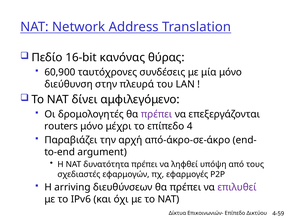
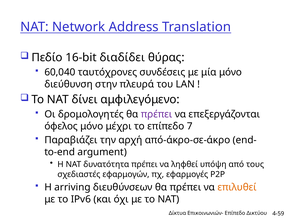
κανόνας: κανόνας -> διαδίδει
60,900: 60,900 -> 60,040
routers: routers -> όφελος
4: 4 -> 7
επιλυθεί colour: purple -> orange
